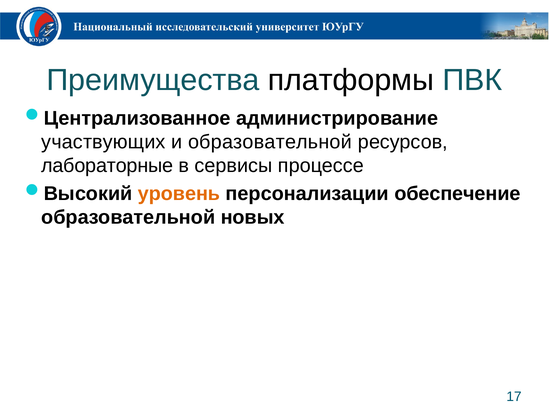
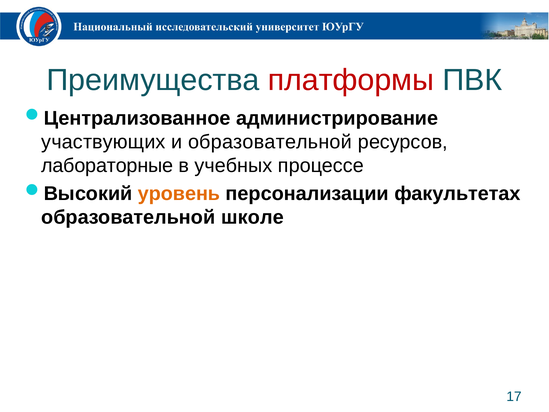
платформы colour: black -> red
сервисы: сервисы -> учебных
обеспечение: обеспечение -> факультетах
новых: новых -> школе
